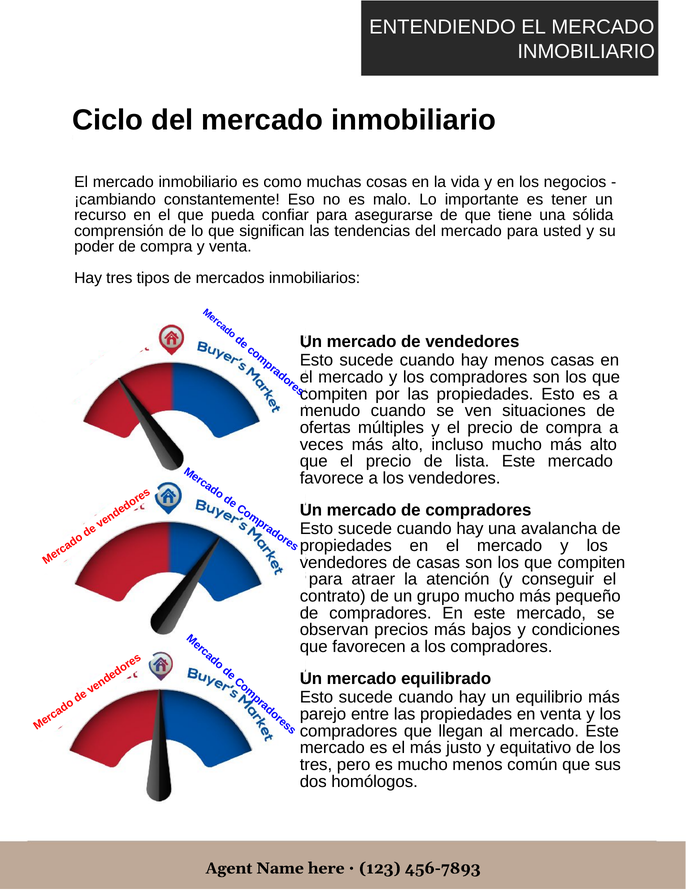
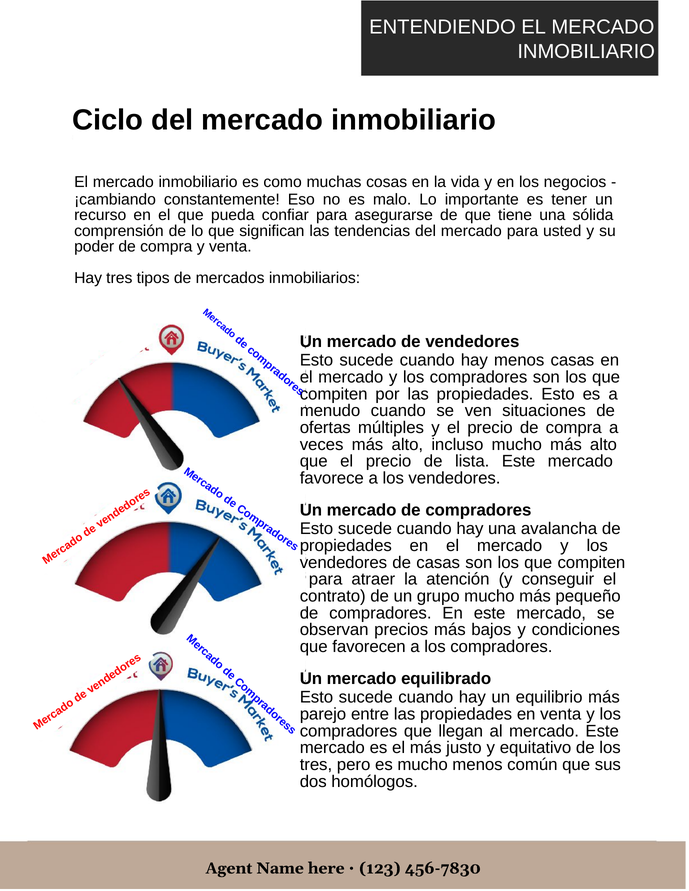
456-7893: 456-7893 -> 456-7830
